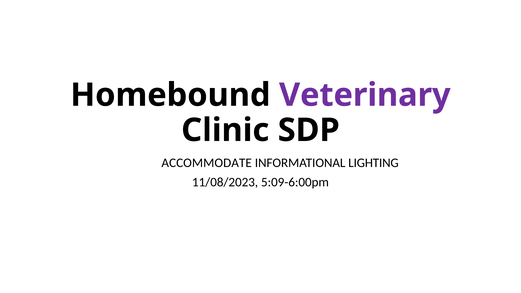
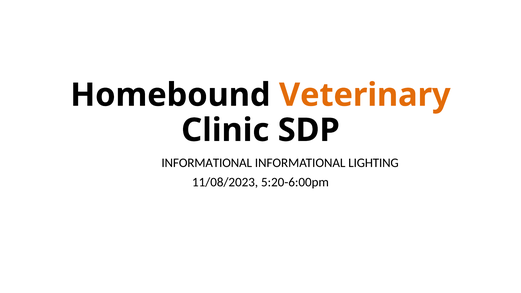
Veterinary colour: purple -> orange
ACCOMMODATE at (207, 163): ACCOMMODATE -> INFORMATIONAL
5:09-6:00pm: 5:09-6:00pm -> 5:20-6:00pm
